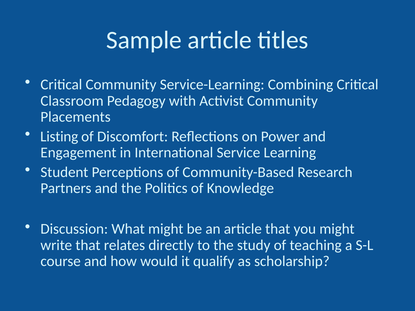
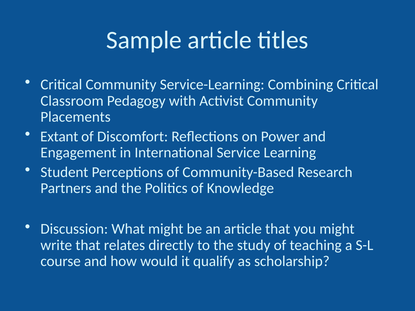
Listing: Listing -> Extant
